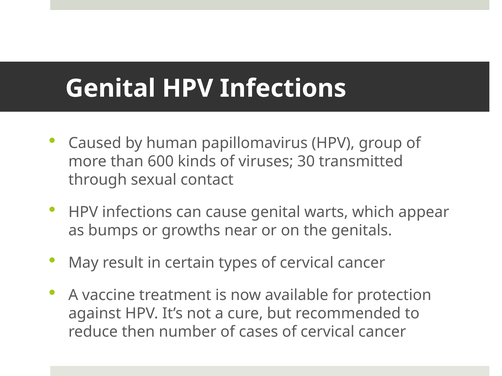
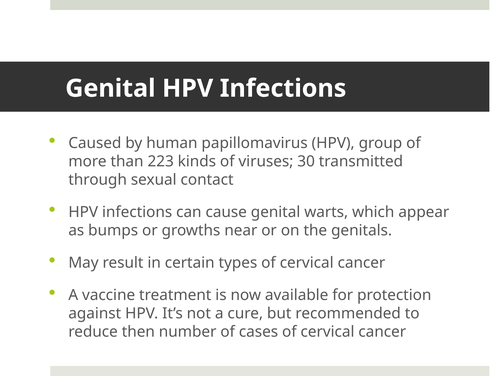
600: 600 -> 223
